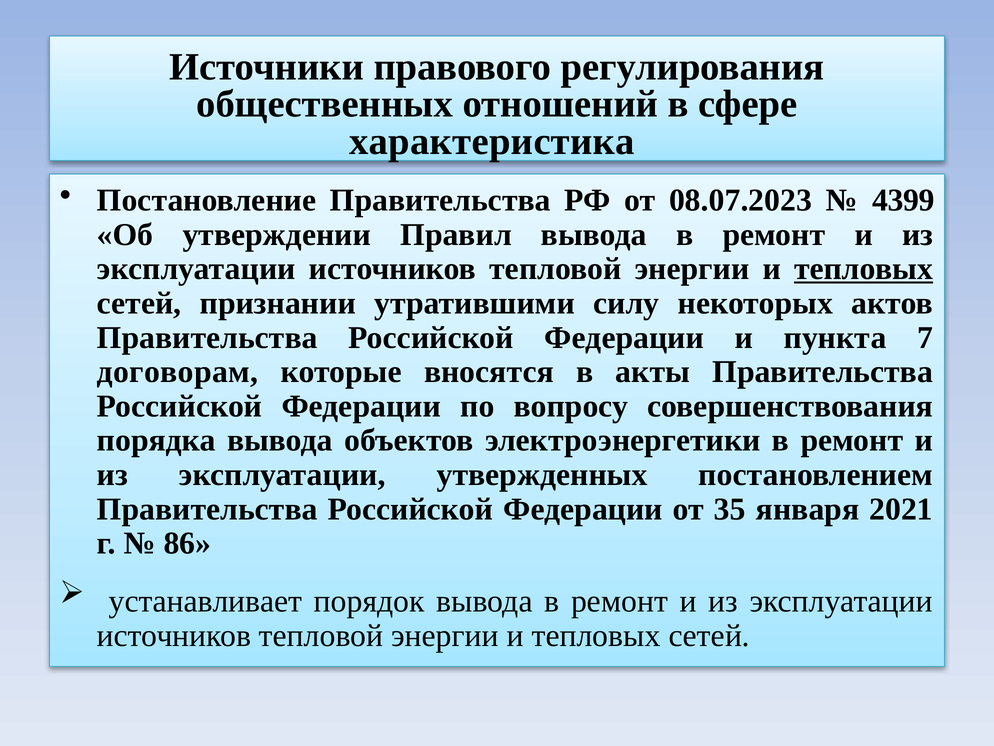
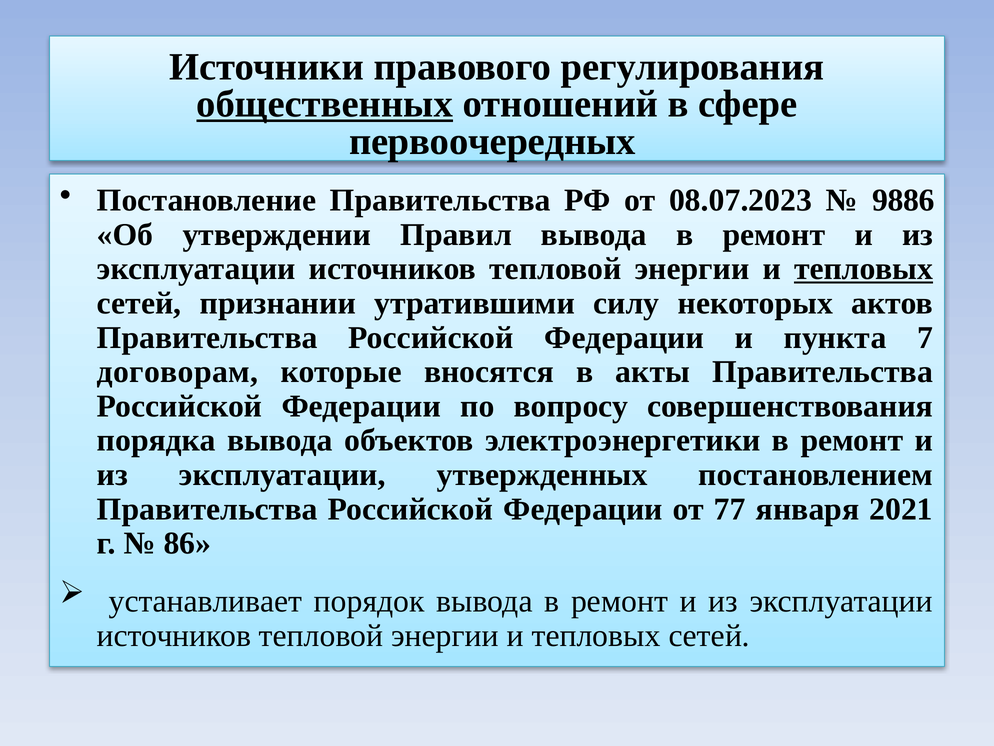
общественных underline: none -> present
характеристика: характеристика -> первоочередных
4399: 4399 -> 9886
35: 35 -> 77
